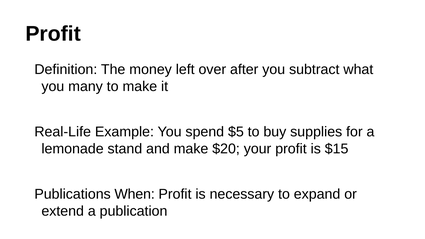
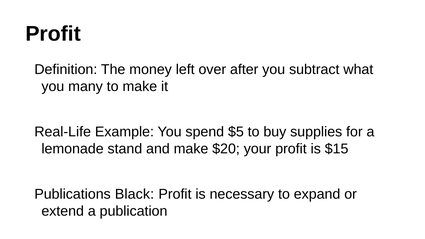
When: When -> Black
